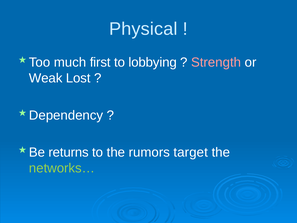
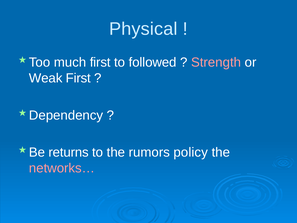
lobbying: lobbying -> followed
Weak Lost: Lost -> First
target: target -> policy
networks… colour: light green -> pink
